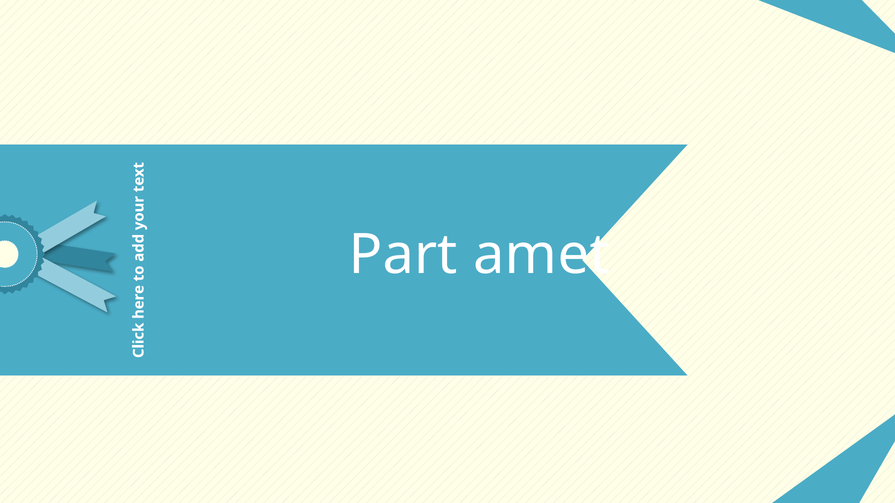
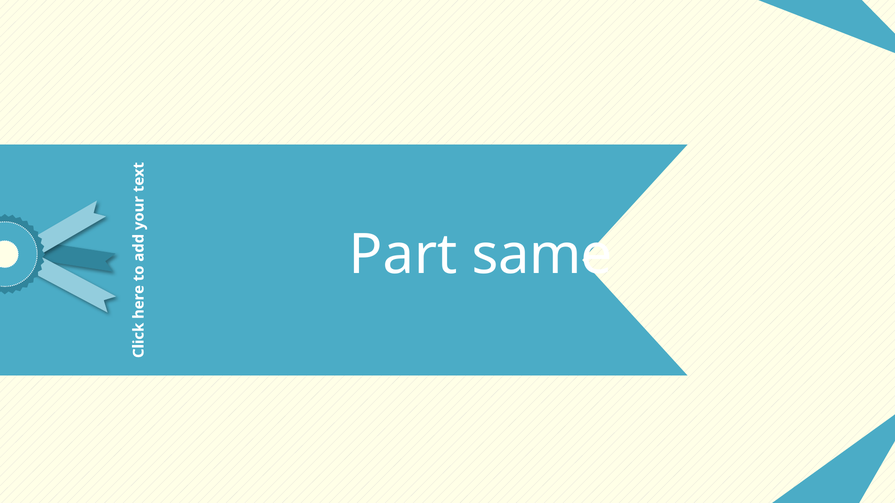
amet: amet -> same
